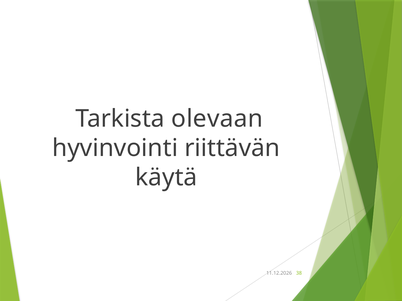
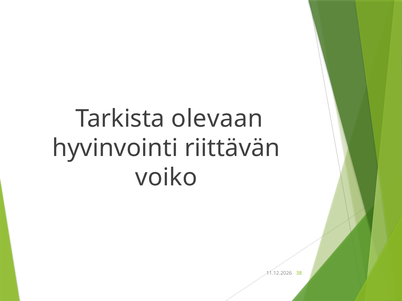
käytä: käytä -> voiko
